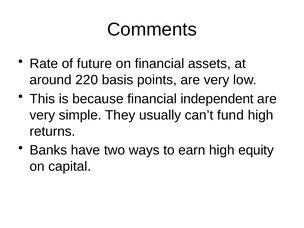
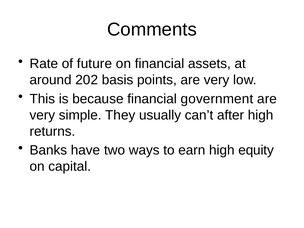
220: 220 -> 202
independent: independent -> government
fund: fund -> after
